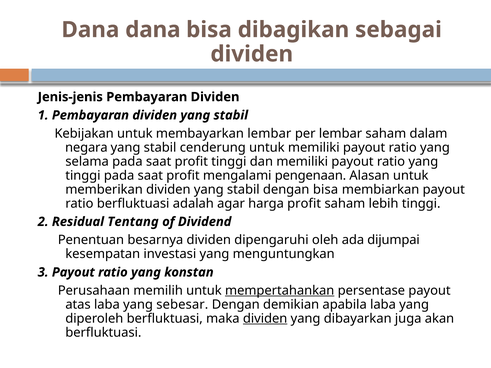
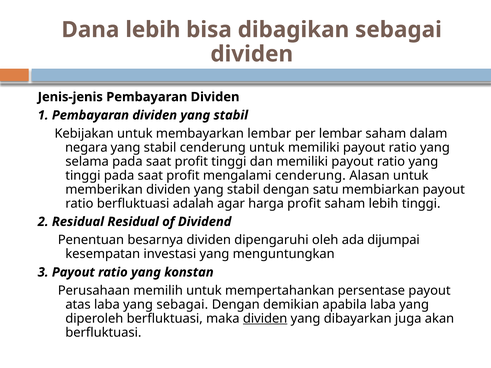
Dana dana: dana -> lebih
mengalami pengenaan: pengenaan -> cenderung
dengan bisa: bisa -> satu
Residual Tentang: Tentang -> Residual
mempertahankan underline: present -> none
yang sebesar: sebesar -> sebagai
